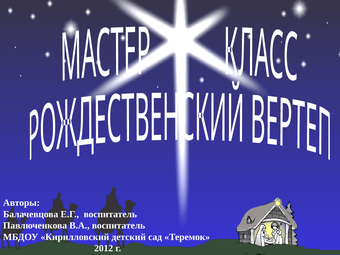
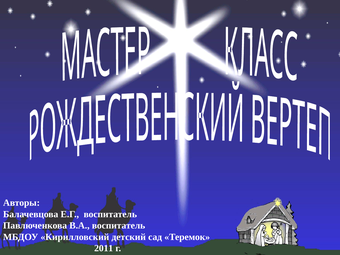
2012: 2012 -> 2011
